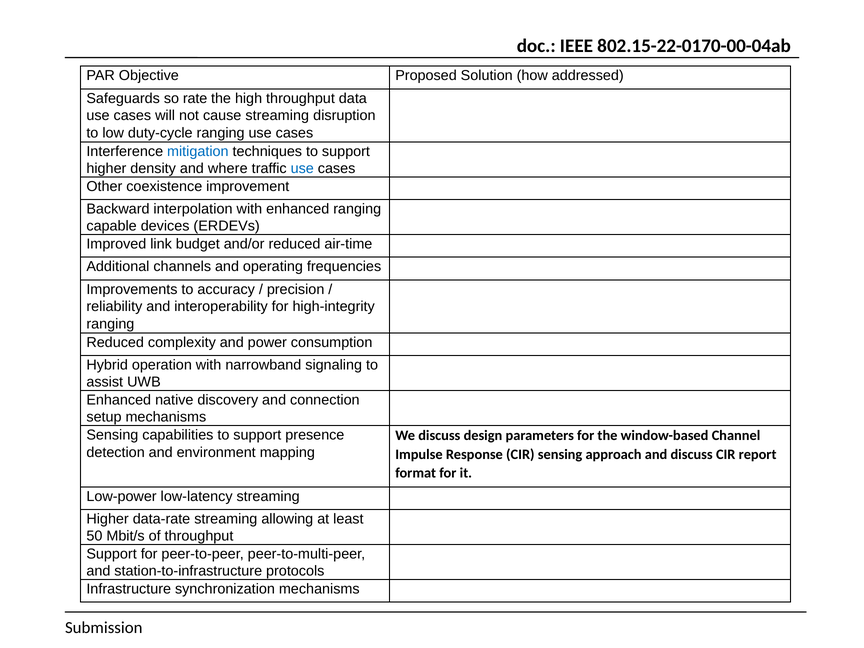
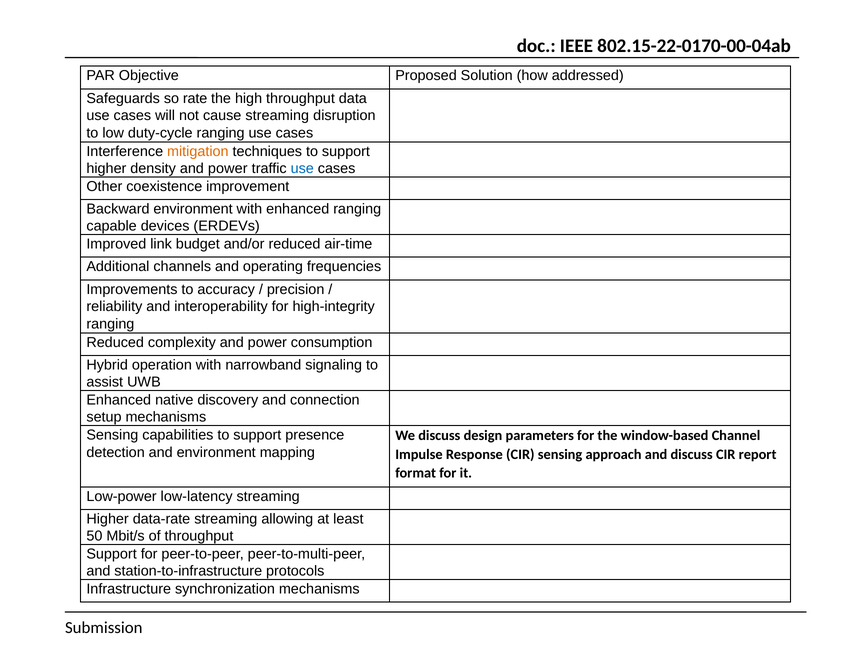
mitigation colour: blue -> orange
density and where: where -> power
Backward interpolation: interpolation -> environment
